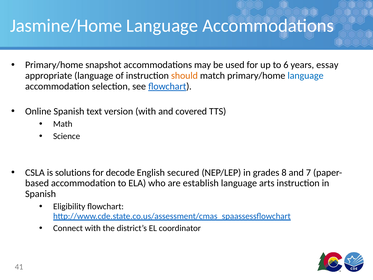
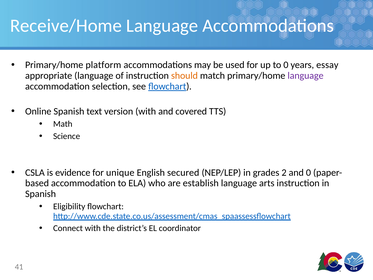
Jasmine/Home: Jasmine/Home -> Receive/Home
snapshot: snapshot -> platform
to 6: 6 -> 0
language at (306, 76) colour: blue -> purple
solutions: solutions -> evidence
decode: decode -> unique
8: 8 -> 2
and 7: 7 -> 0
